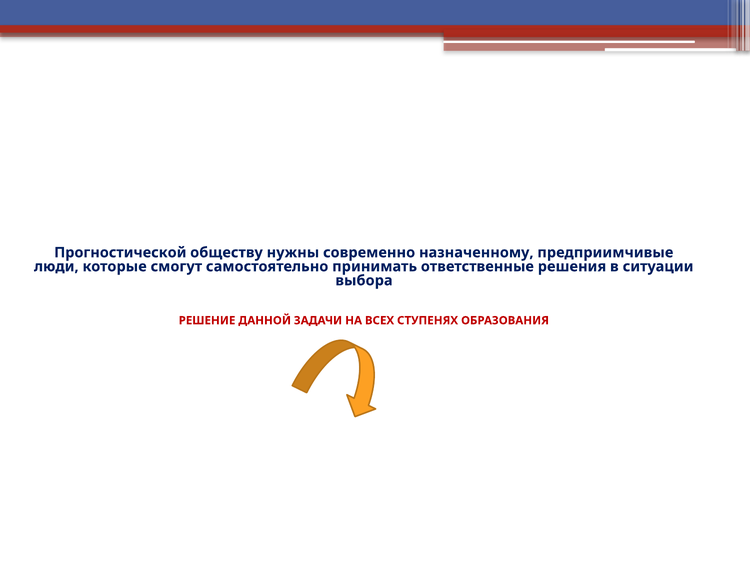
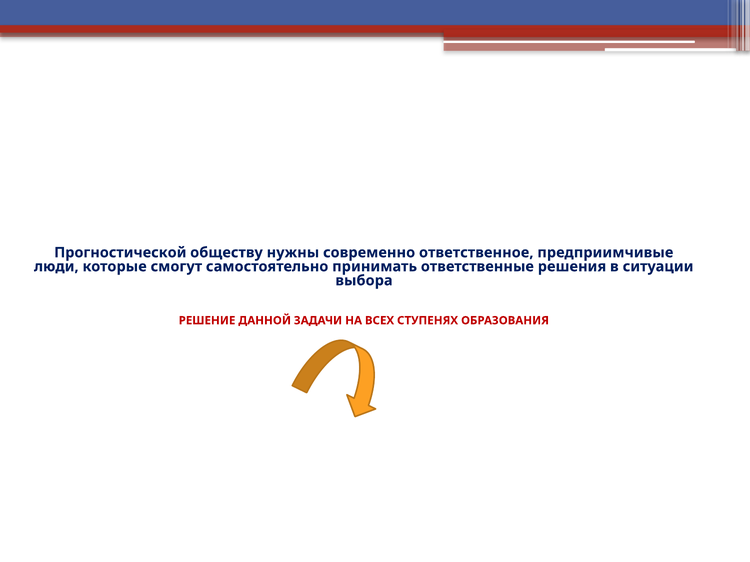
назначенному: назначенному -> ответственное
